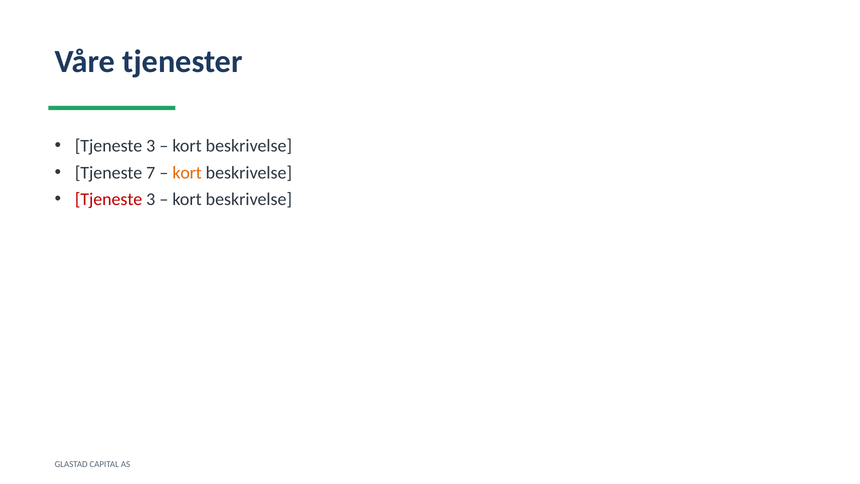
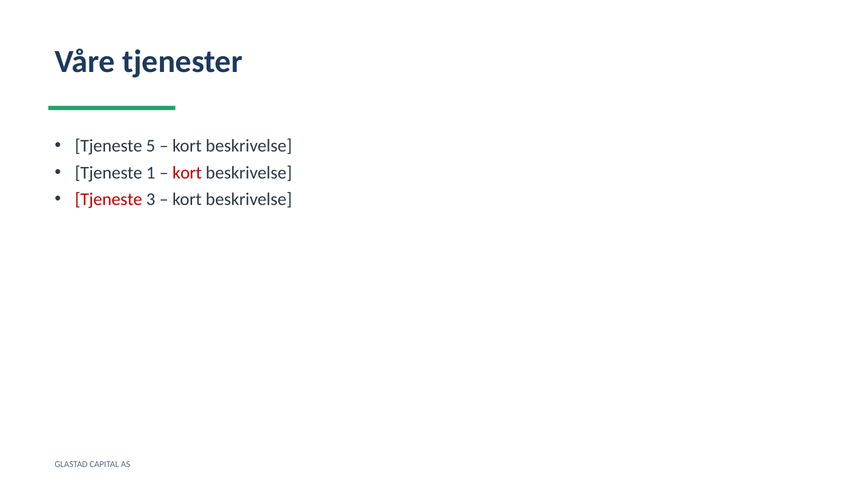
3 at (151, 146): 3 -> 5
7: 7 -> 1
kort at (187, 173) colour: orange -> red
